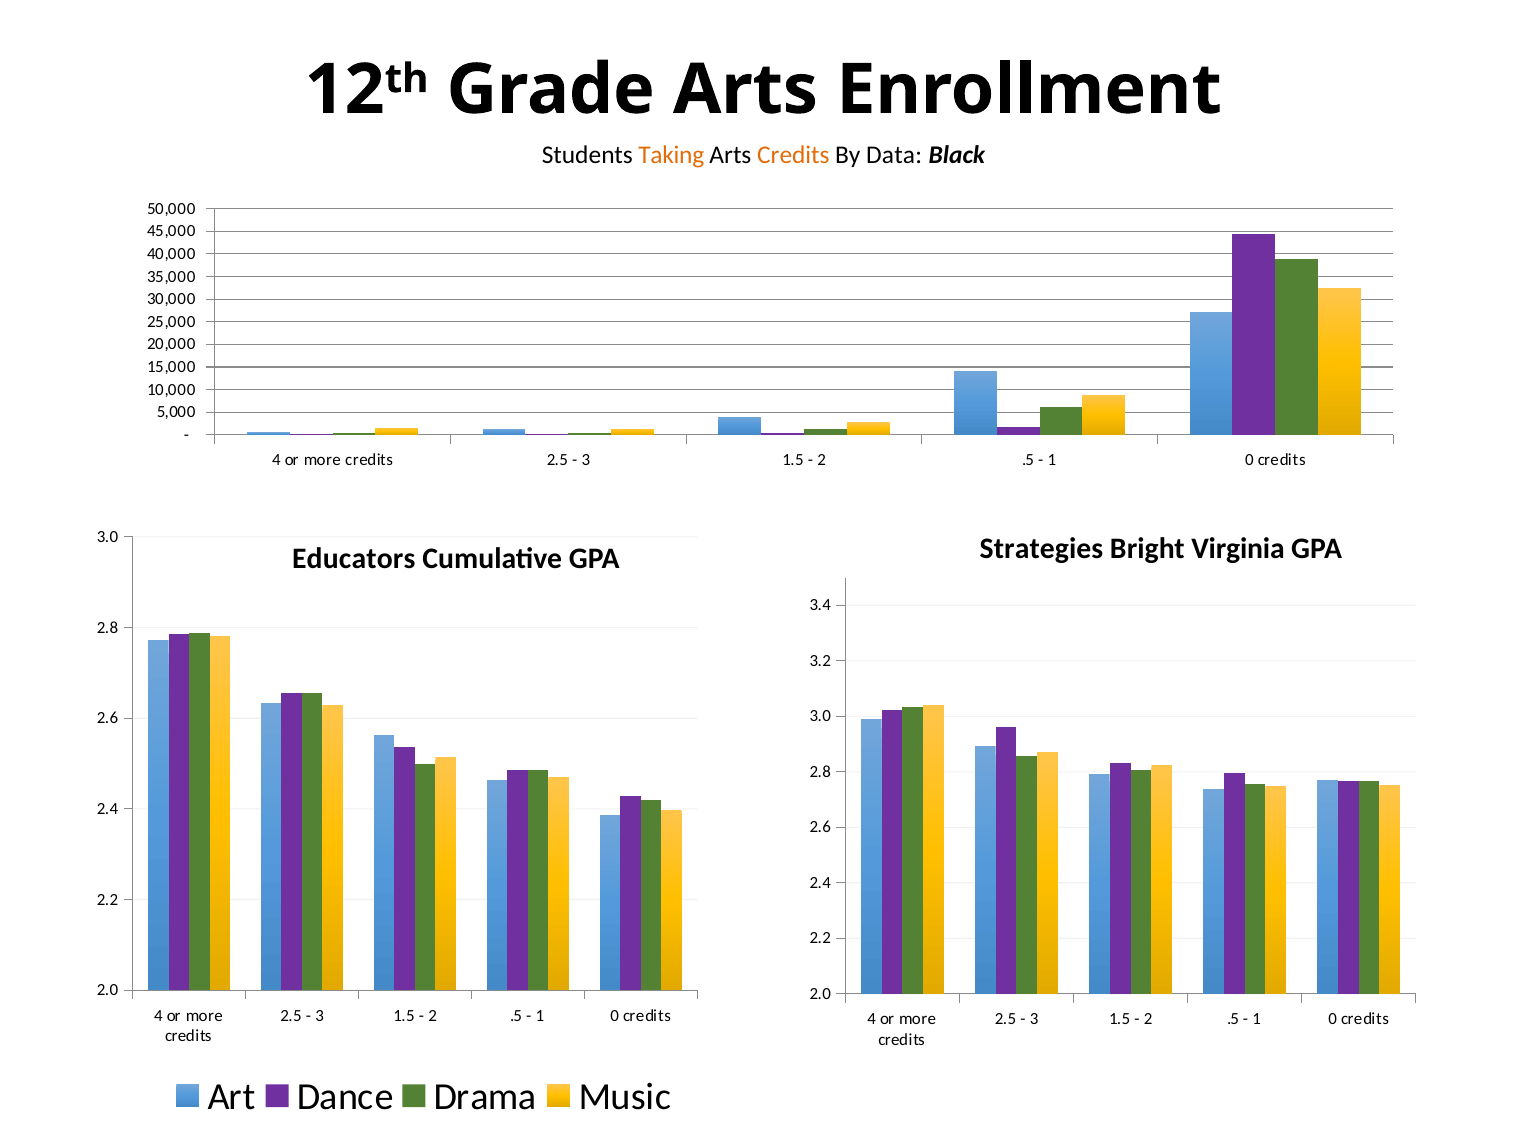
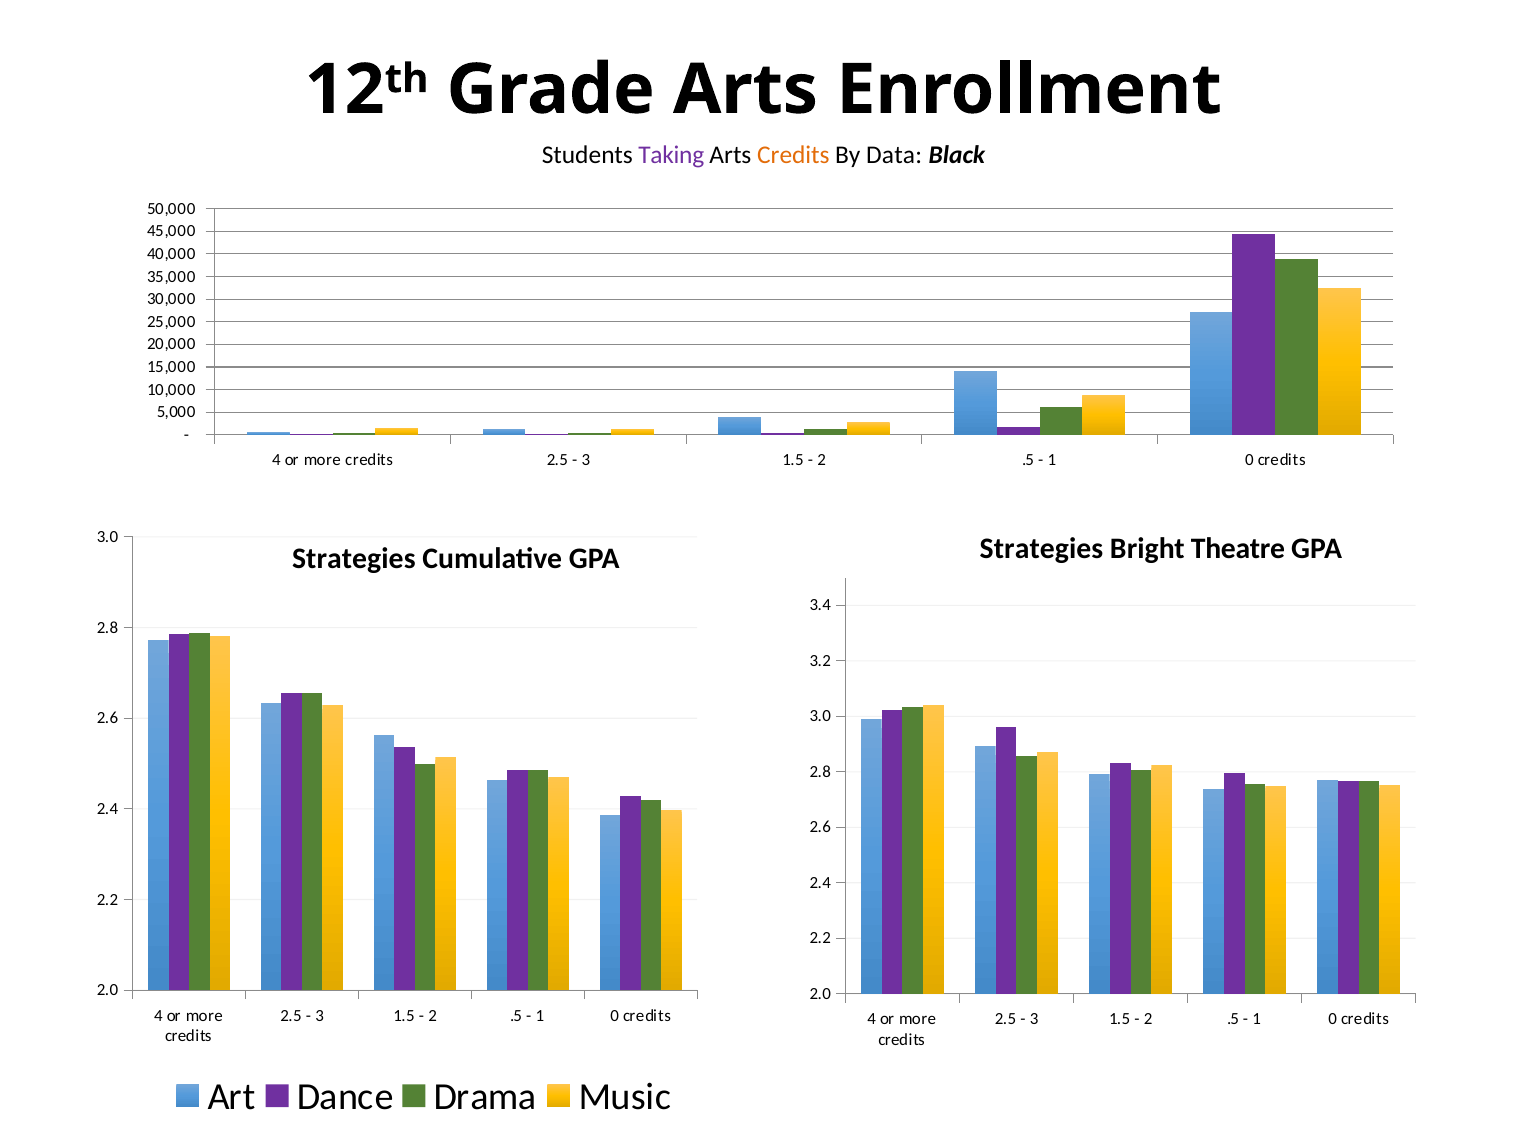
Taking colour: orange -> purple
Virginia: Virginia -> Theatre
Educators at (354, 558): Educators -> Strategies
